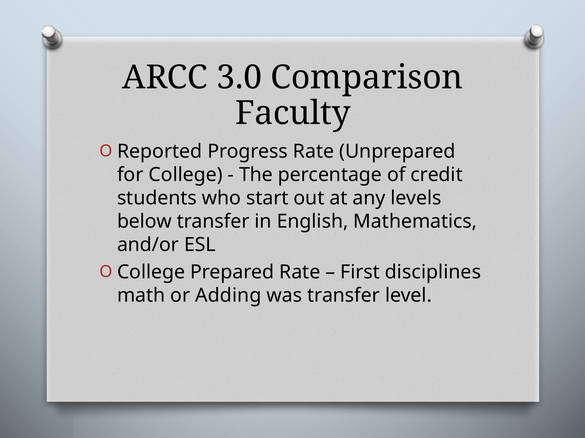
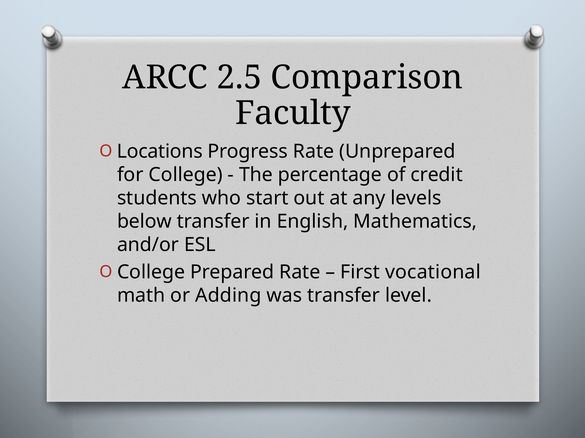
3.0: 3.0 -> 2.5
Reported: Reported -> Locations
disciplines: disciplines -> vocational
